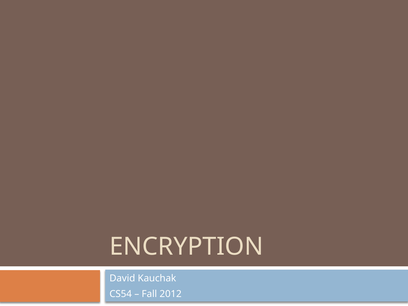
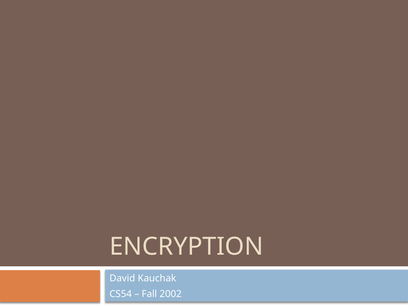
2012: 2012 -> 2002
